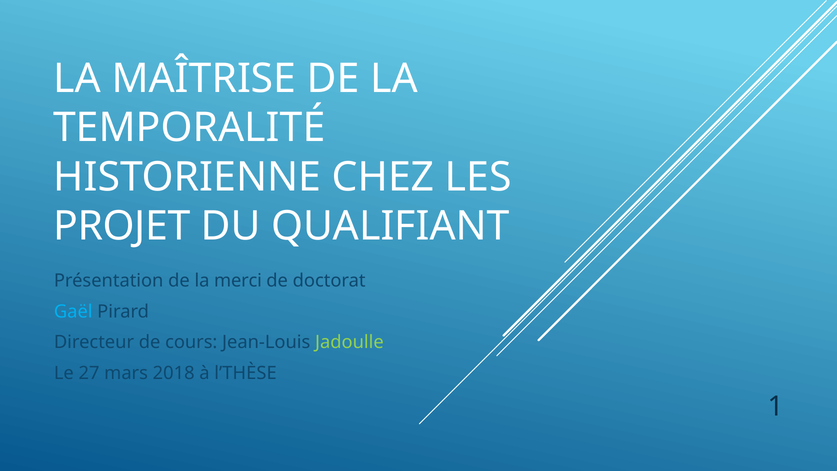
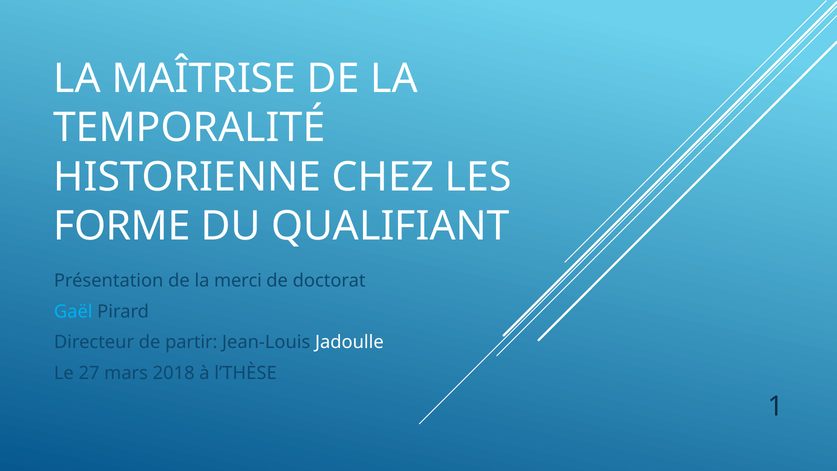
PROJET: PROJET -> FORME
cours: cours -> partir
Jadoulle colour: light green -> white
